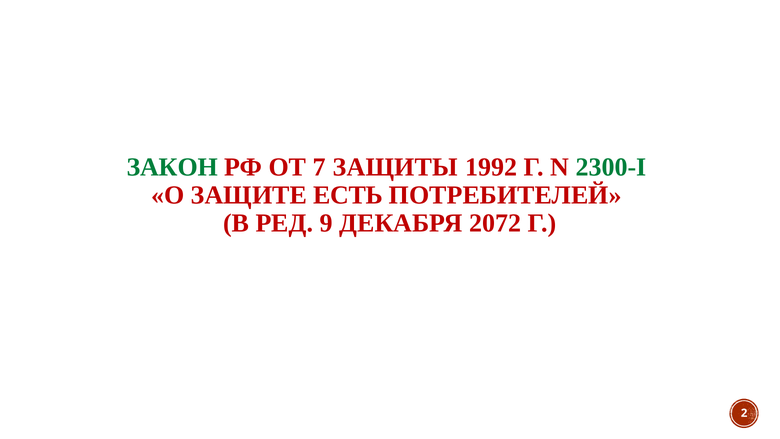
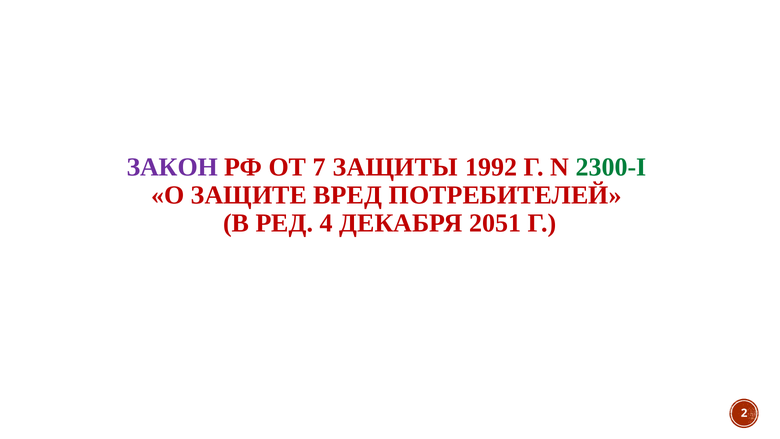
ЗАКОН colour: green -> purple
ЕСТЬ: ЕСТЬ -> ВРЕД
9: 9 -> 4
2072: 2072 -> 2051
